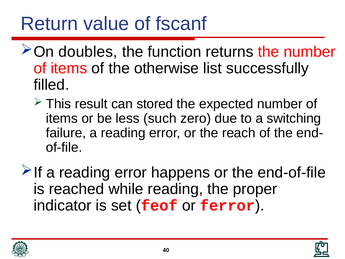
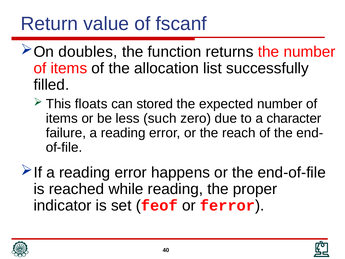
otherwise: otherwise -> allocation
result: result -> floats
switching: switching -> character
